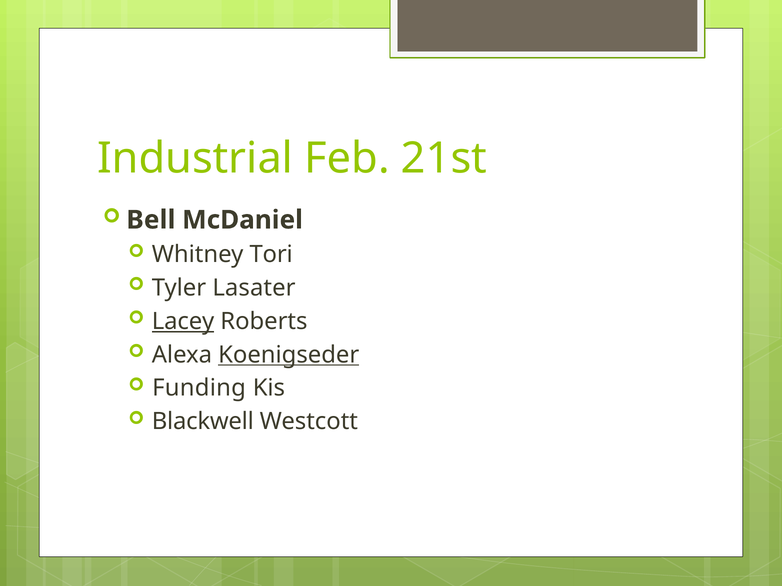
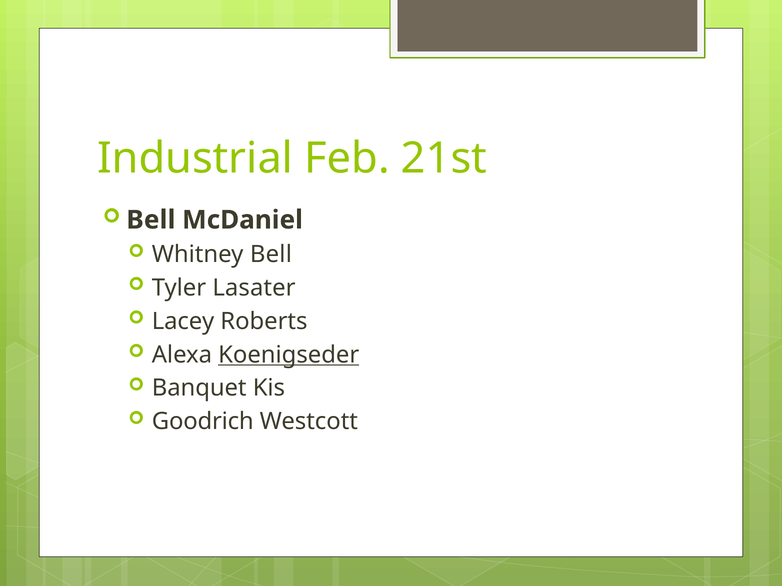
Whitney Tori: Tori -> Bell
Lacey underline: present -> none
Funding: Funding -> Banquet
Blackwell: Blackwell -> Goodrich
